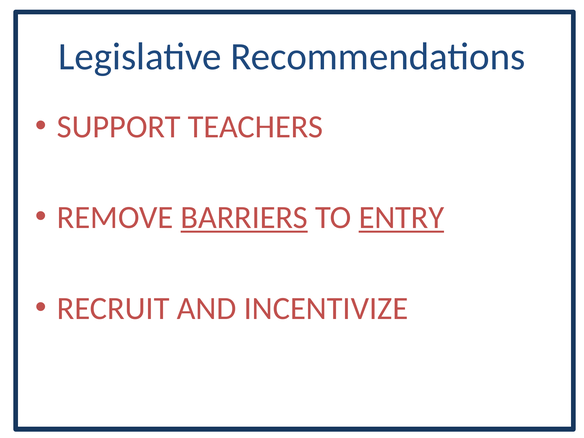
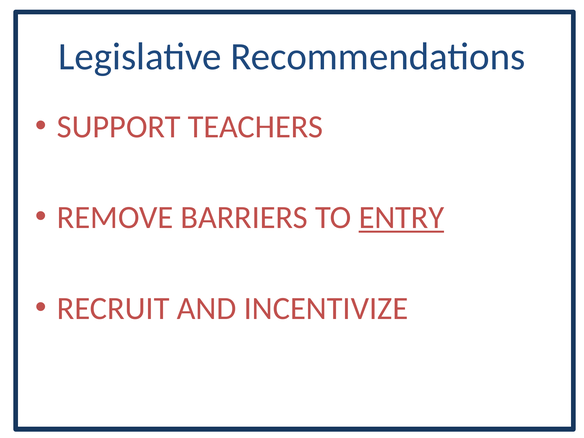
BARRIERS underline: present -> none
